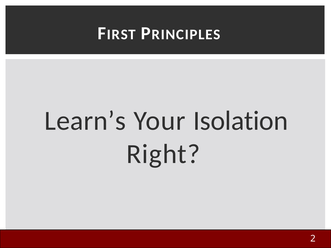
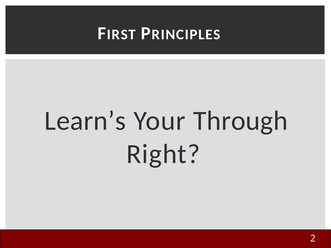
Isolation: Isolation -> Through
